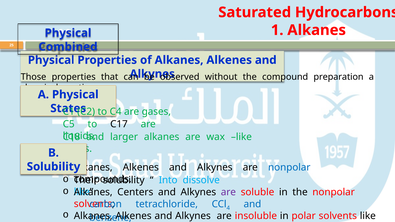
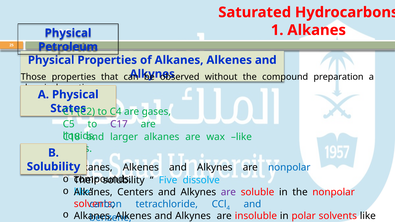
Combined: Combined -> Petroleum
C17 colour: black -> purple
Into: Into -> Five
